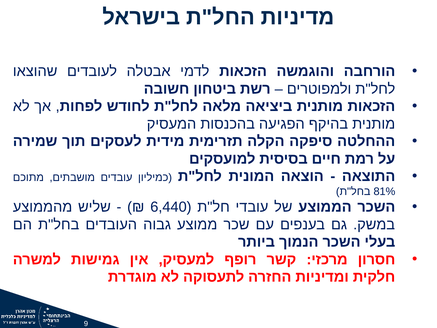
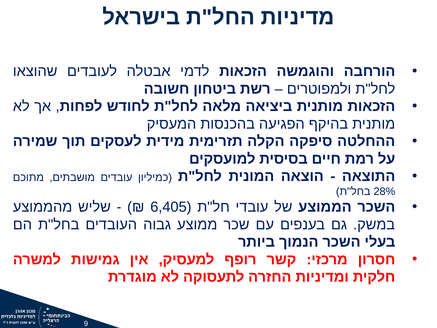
81%: 81% -> 28%
6,440: 6,440 -> 6,405
